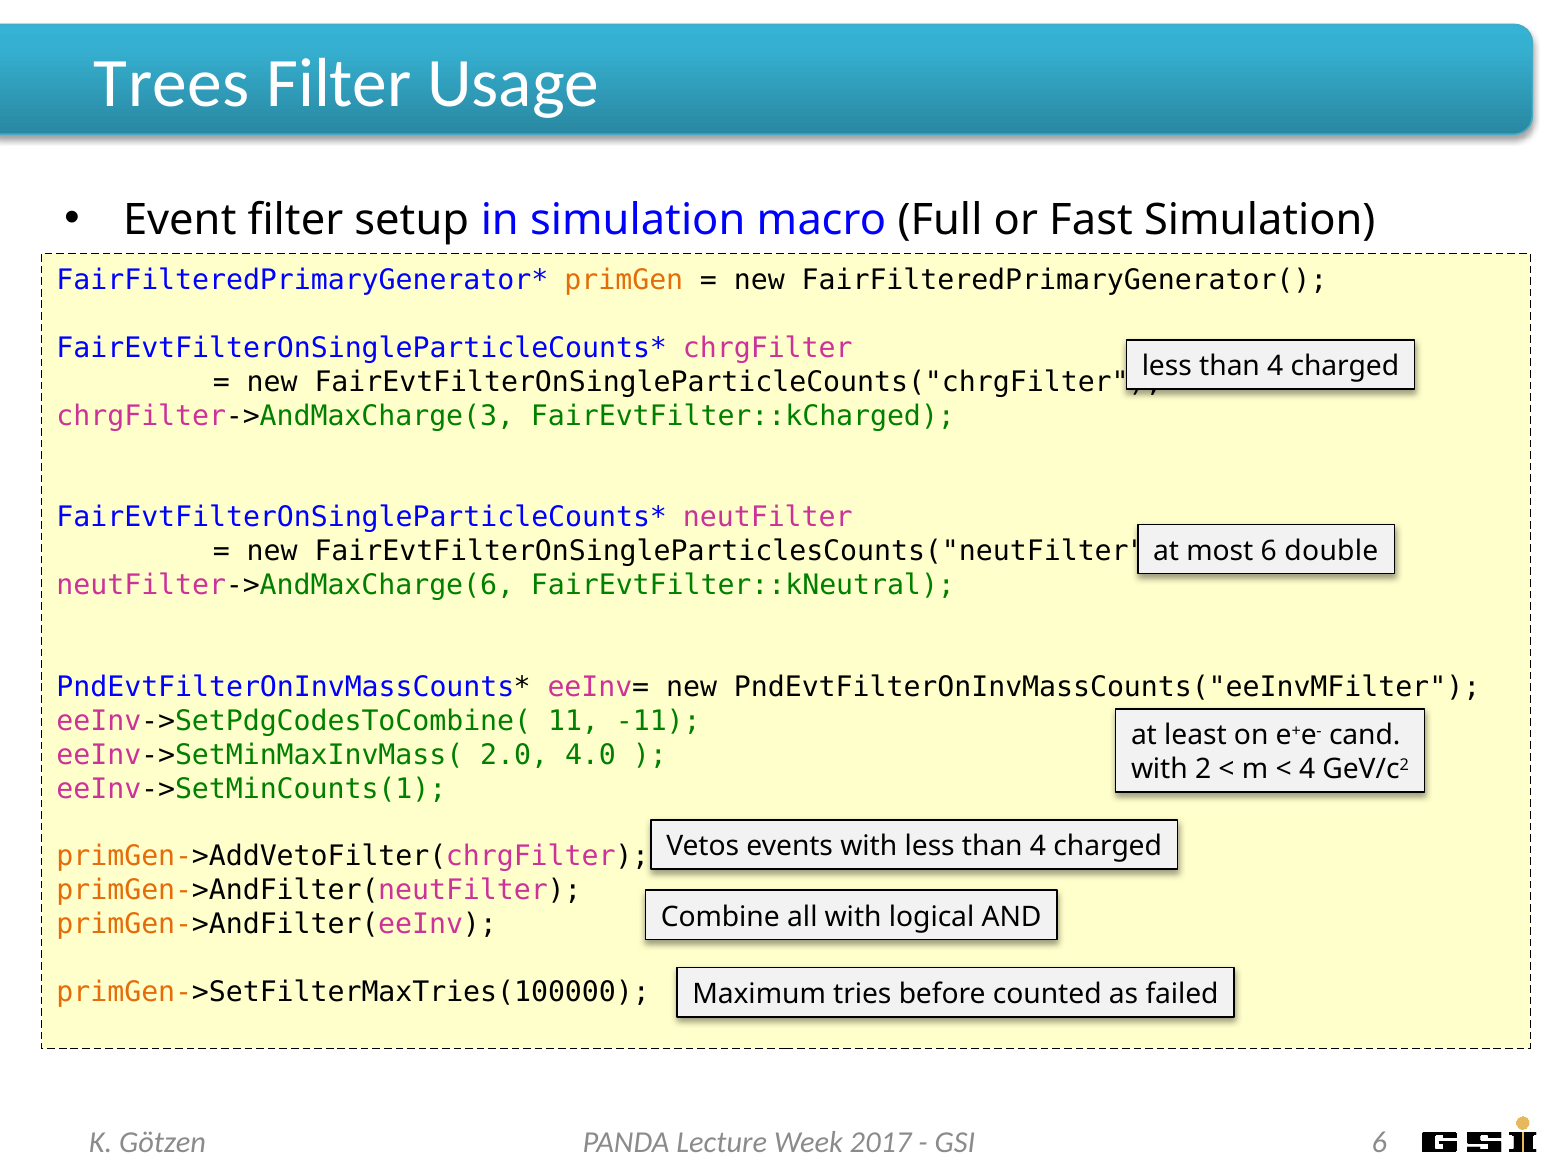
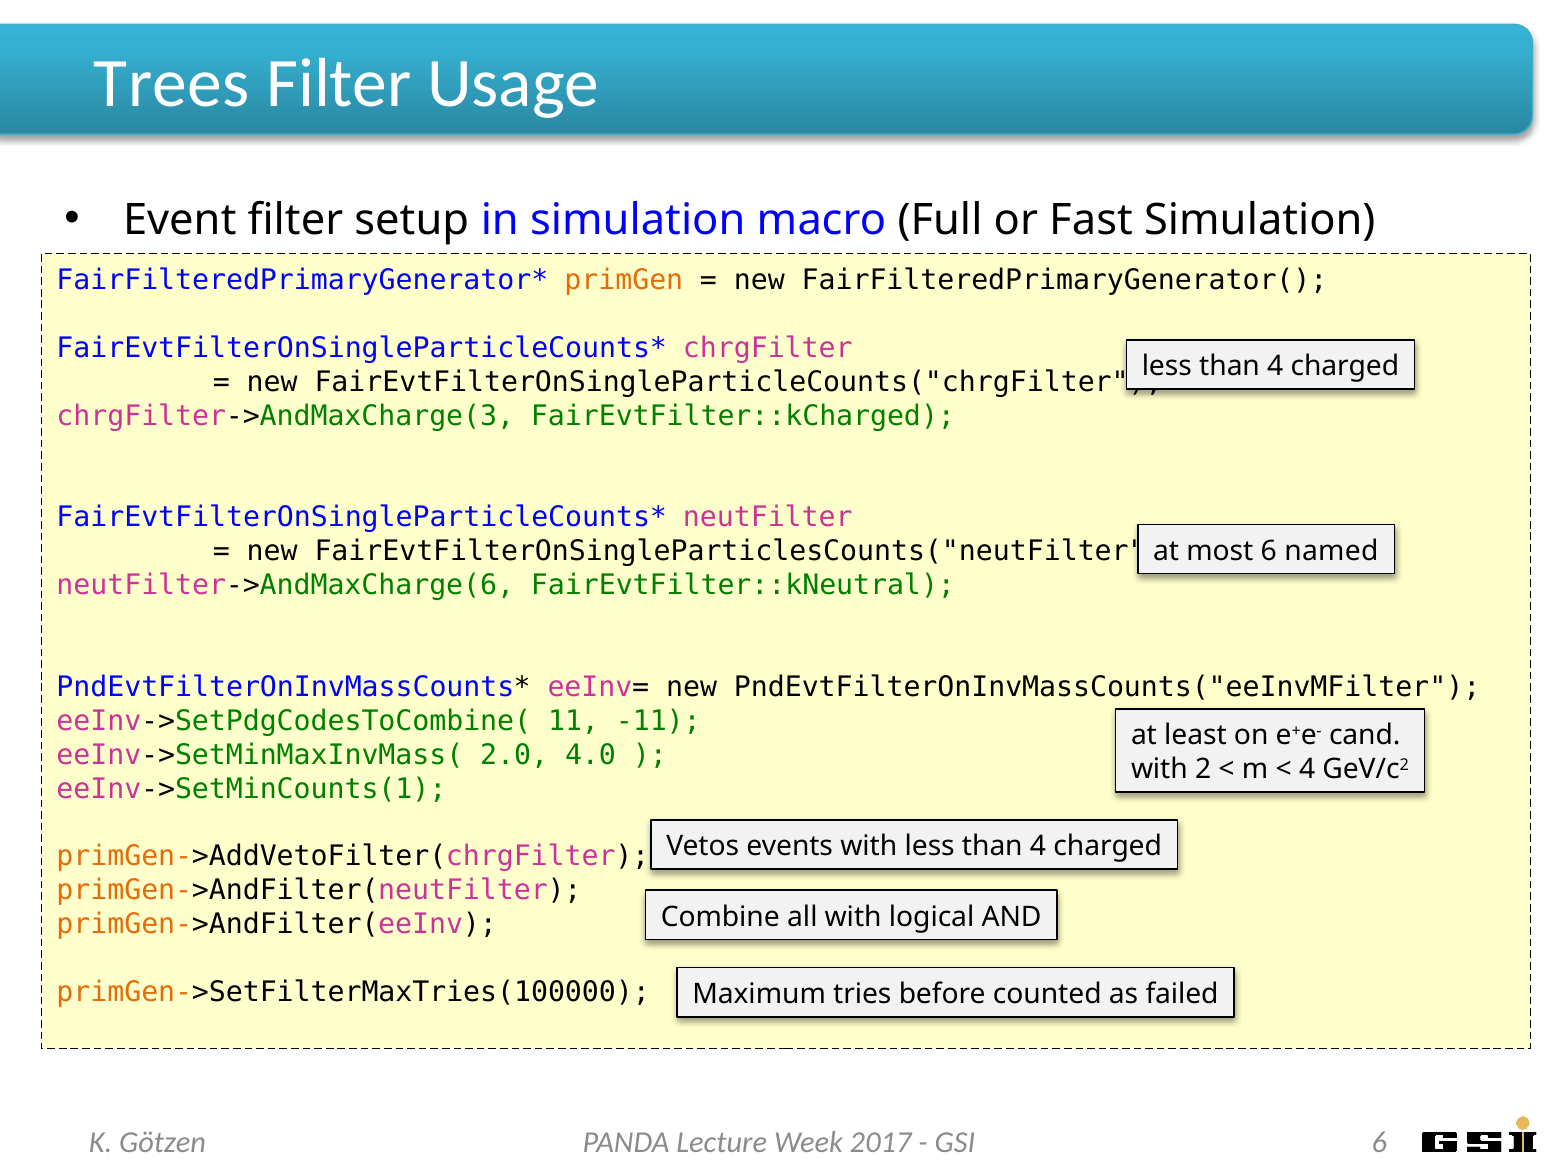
double: double -> named
